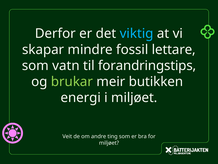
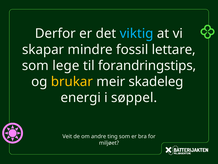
vatn: vatn -> lege
brukar colour: light green -> yellow
butikken: butikken -> skadeleg
i miljøet: miljøet -> søppel
